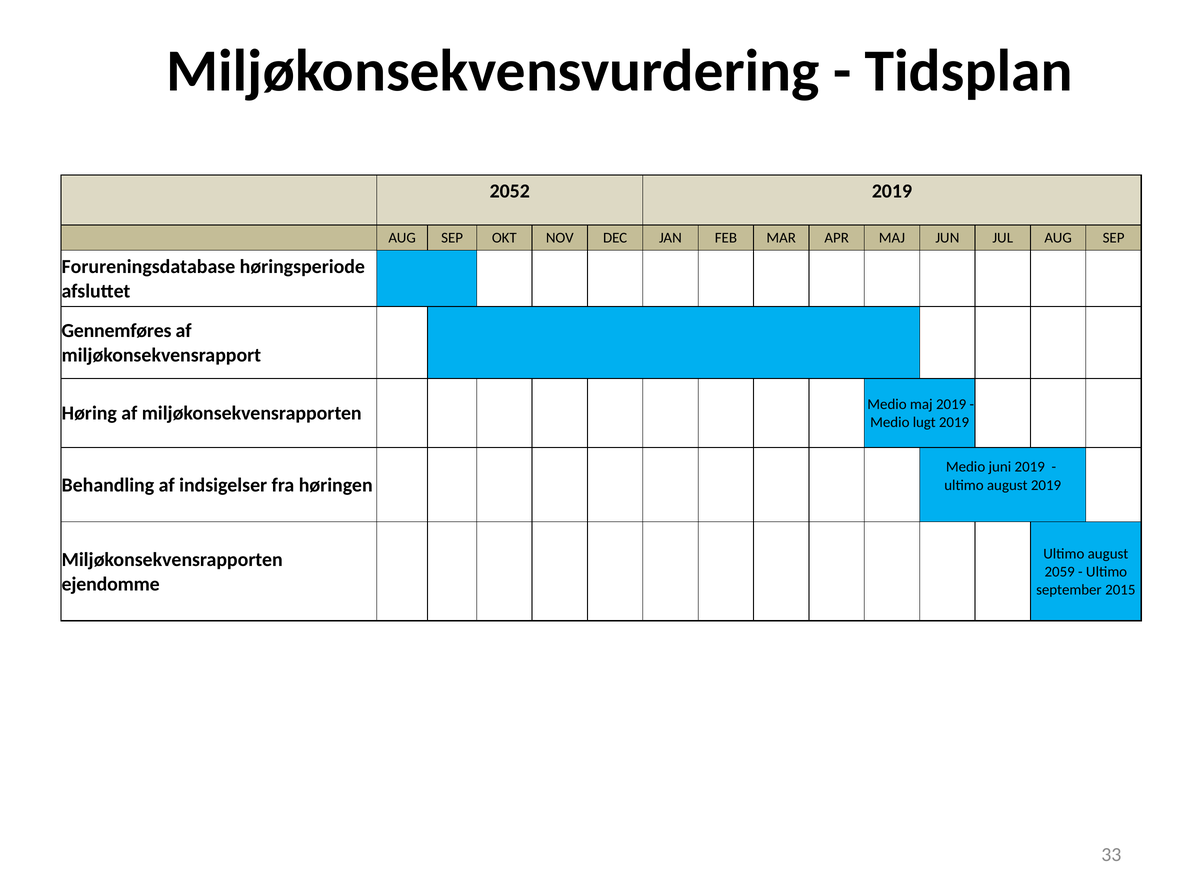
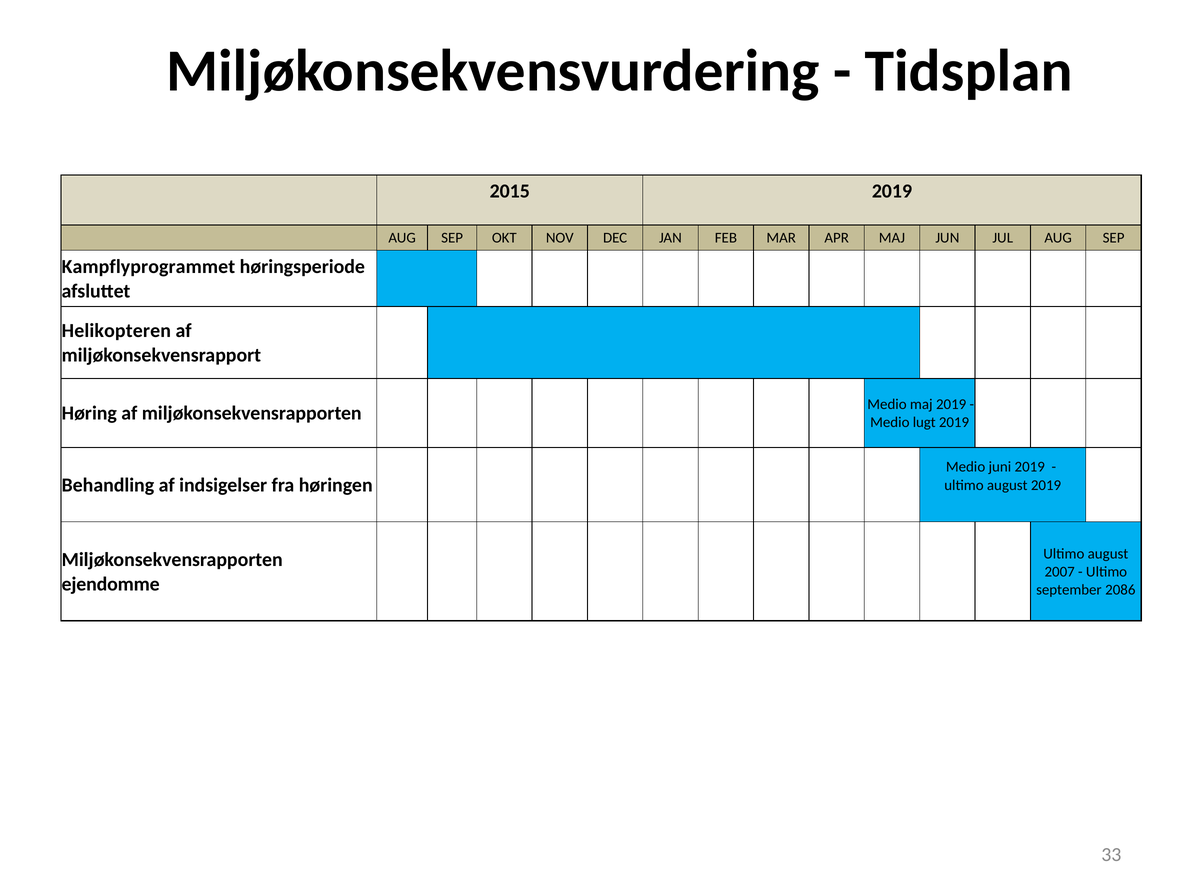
2052: 2052 -> 2015
Forureningsdatabase: Forureningsdatabase -> Kampflyprogrammet
Gennemføres: Gennemføres -> Helikopteren
2059: 2059 -> 2007
2015: 2015 -> 2086
